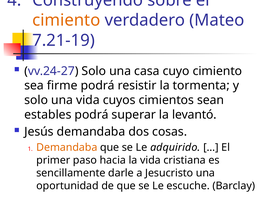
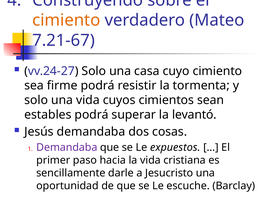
7.21-19: 7.21-19 -> 7.21-67
Demandaba at (67, 147) colour: orange -> purple
adquirido: adquirido -> expuestos
